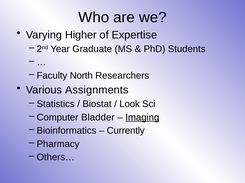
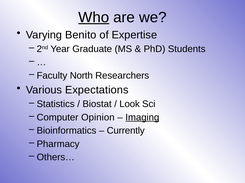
Who underline: none -> present
Higher: Higher -> Benito
Assignments: Assignments -> Expectations
Bladder: Bladder -> Opinion
